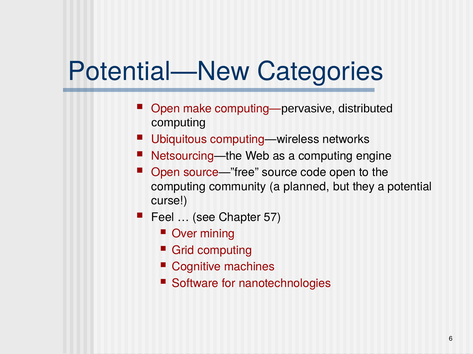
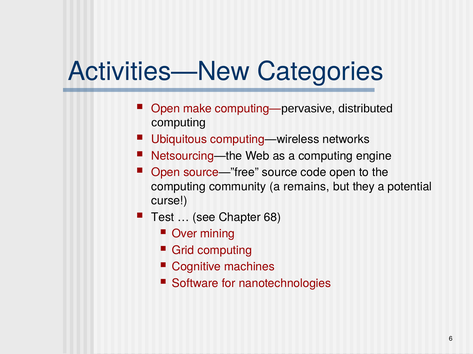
Potential—New: Potential—New -> Activities—New
planned: planned -> remains
Feel: Feel -> Test
57: 57 -> 68
